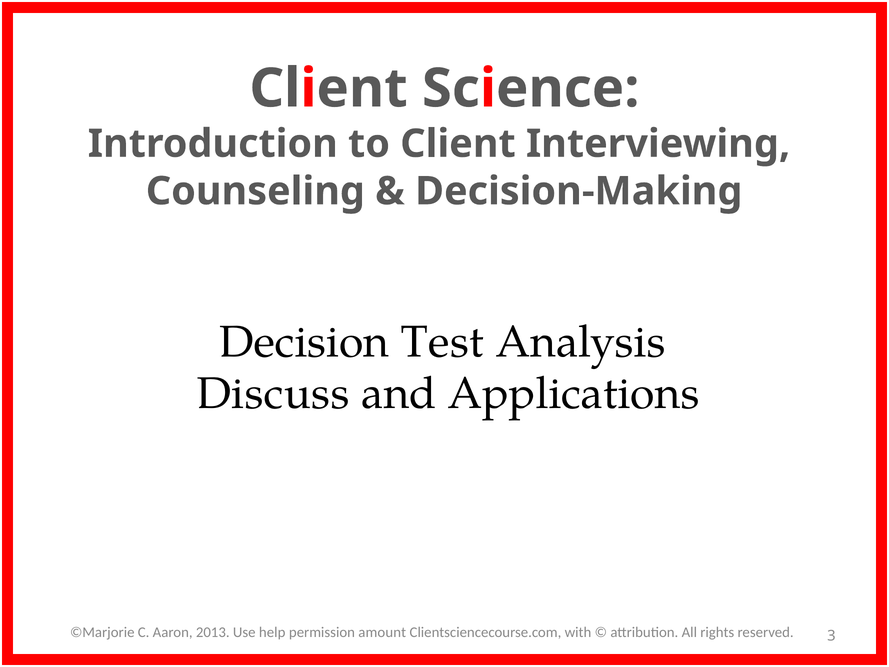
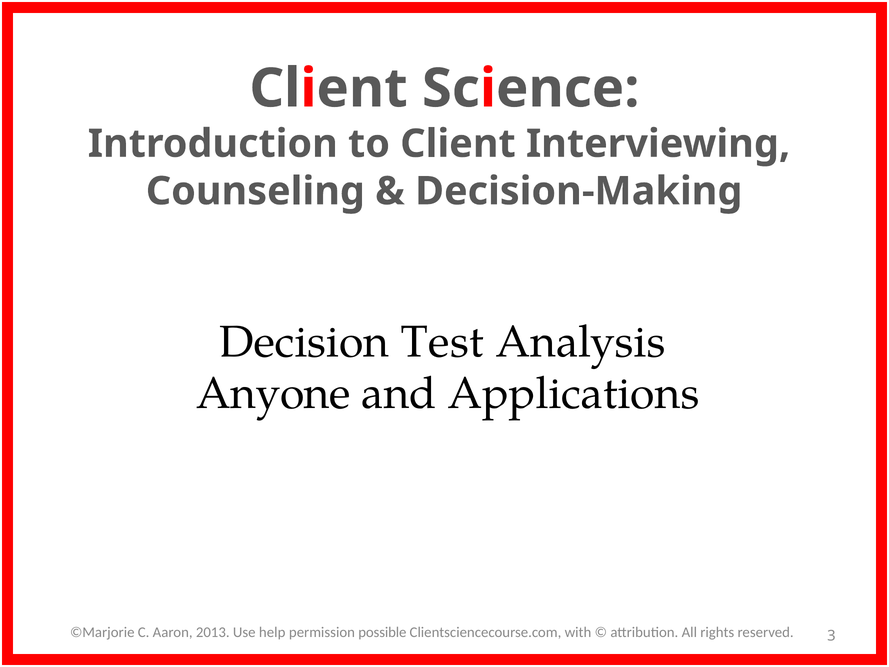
Discuss: Discuss -> Anyone
amount: amount -> possible
